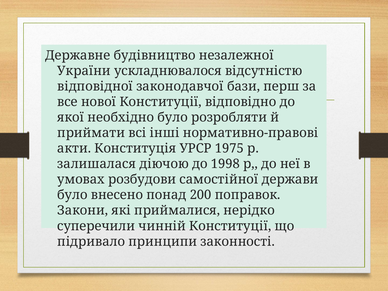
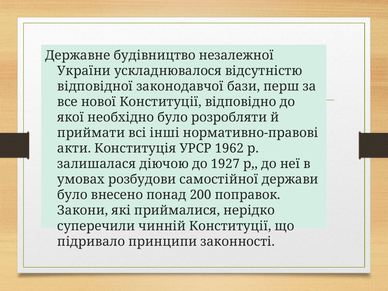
1975: 1975 -> 1962
1998: 1998 -> 1927
